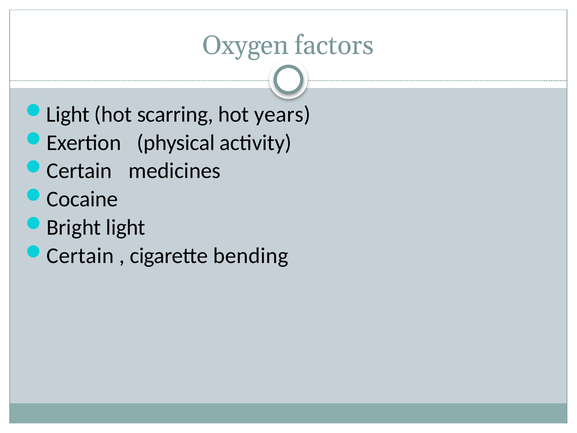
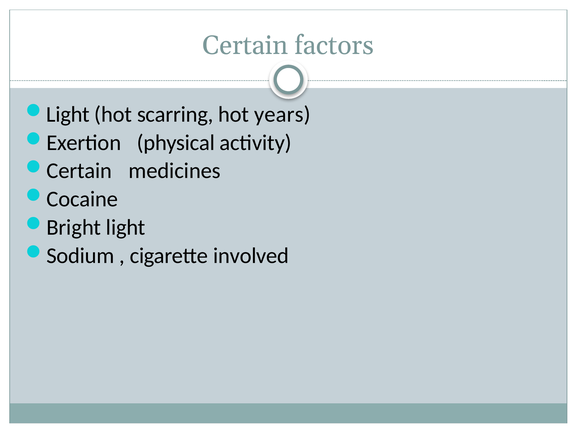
Oxygen at (245, 45): Oxygen -> Certain
Certain at (80, 256): Certain -> Sodium
bending: bending -> involved
